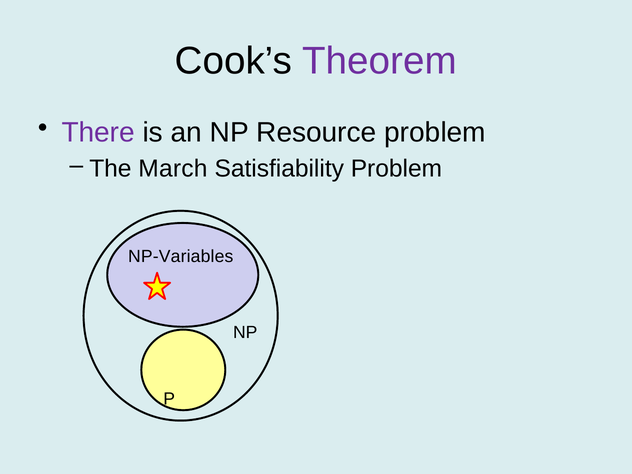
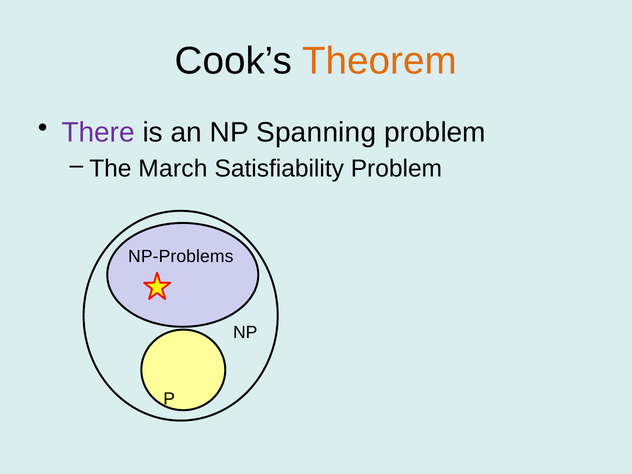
Theorem colour: purple -> orange
Resource: Resource -> Spanning
NP-Variables: NP-Variables -> NP-Problems
